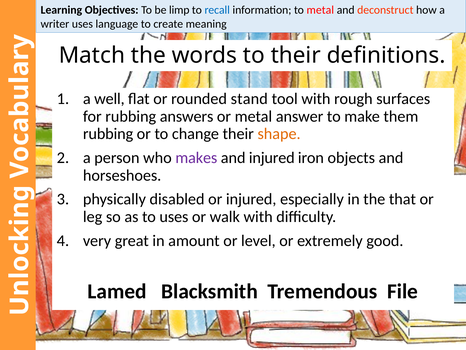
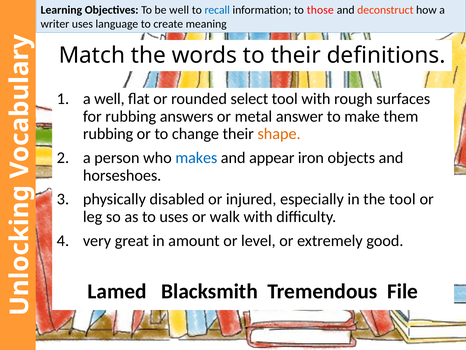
be limp: limp -> well
to metal: metal -> those
stand: stand -> select
makes colour: purple -> blue
and injured: injured -> appear
the that: that -> tool
